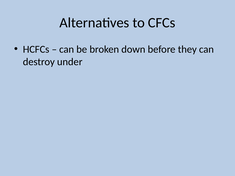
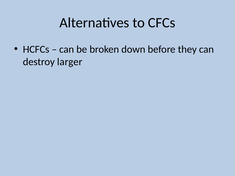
under: under -> larger
